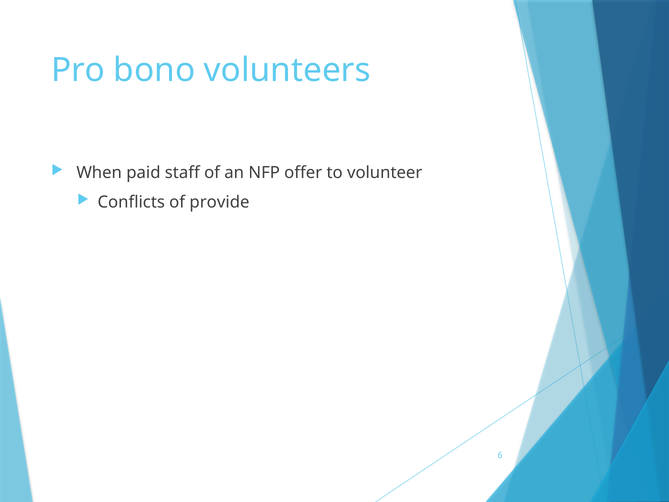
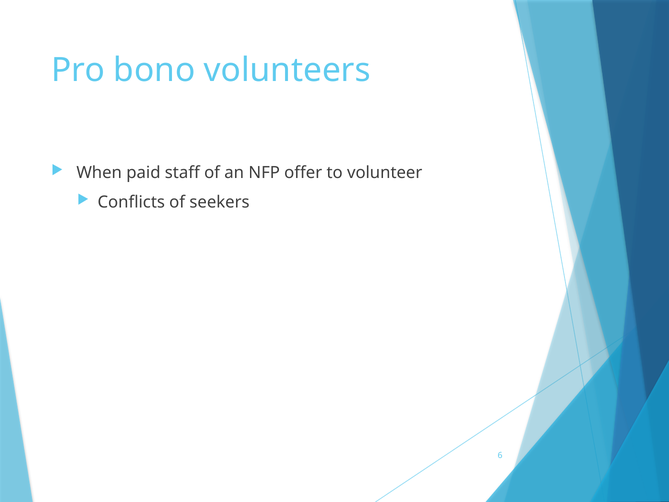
provide: provide -> seekers
